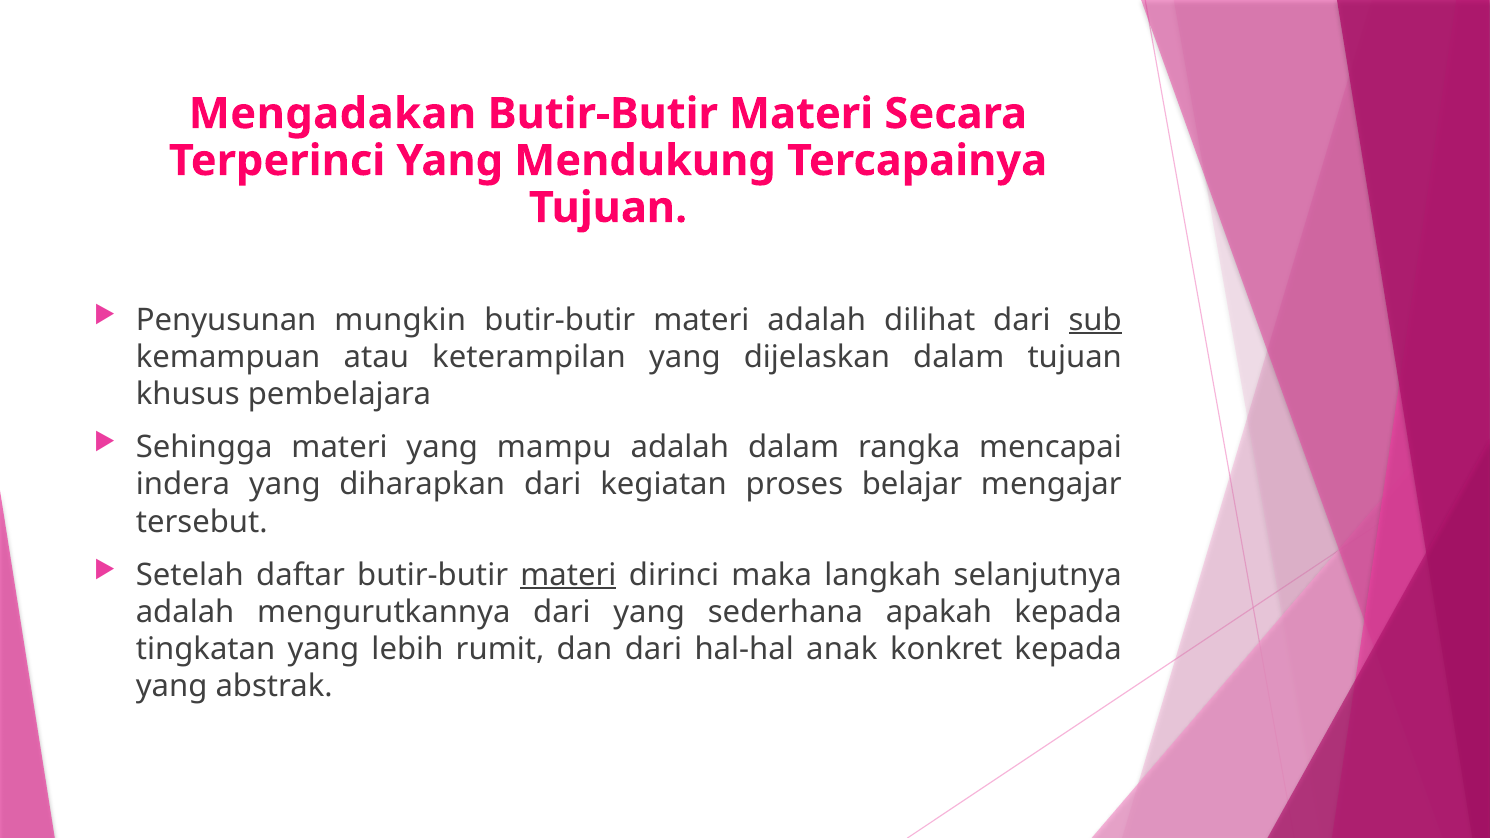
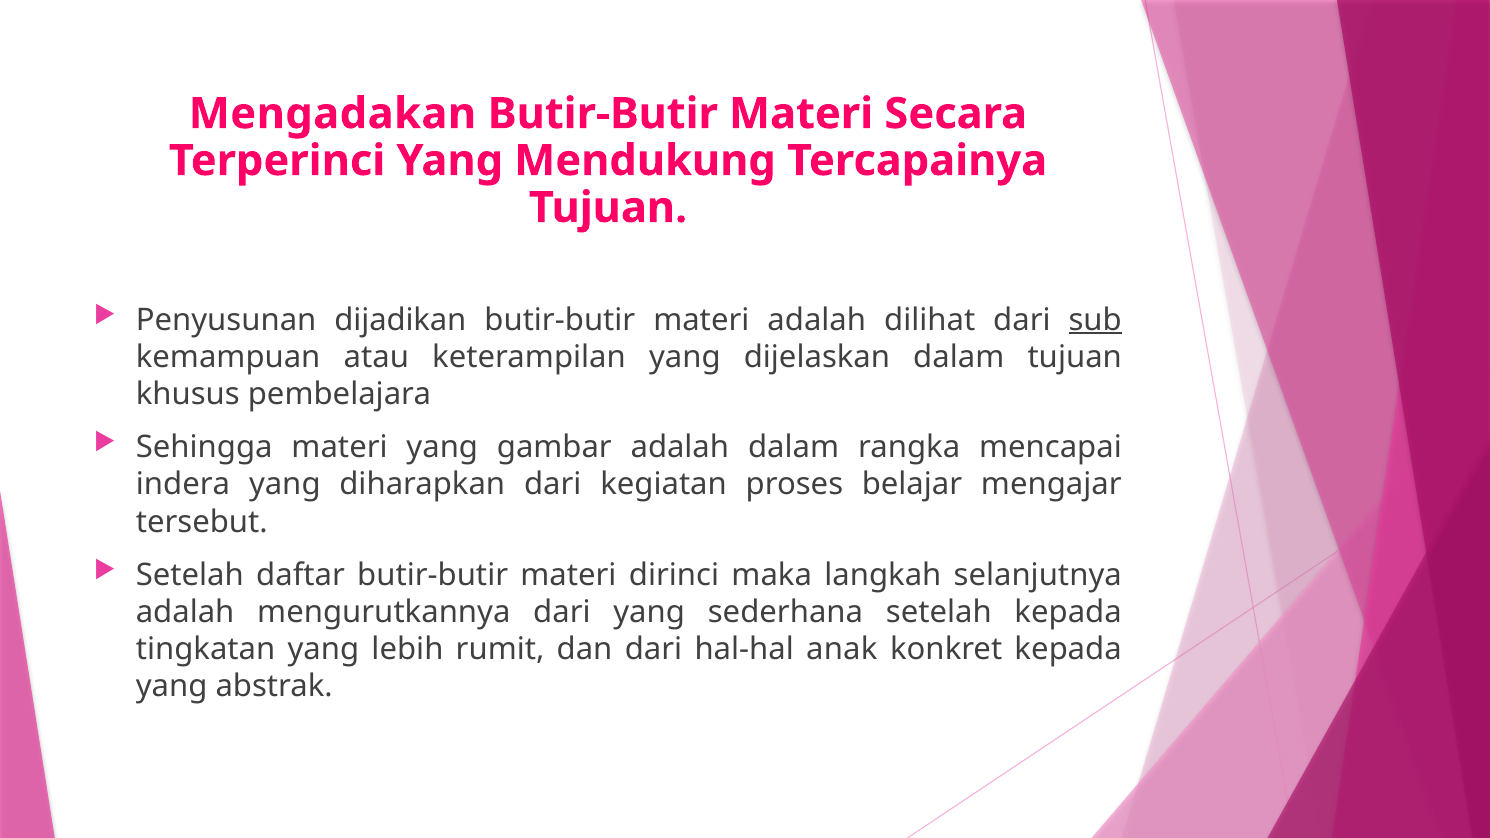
mungkin: mungkin -> dijadikan
mampu: mampu -> gambar
materi at (568, 575) underline: present -> none
sederhana apakah: apakah -> setelah
